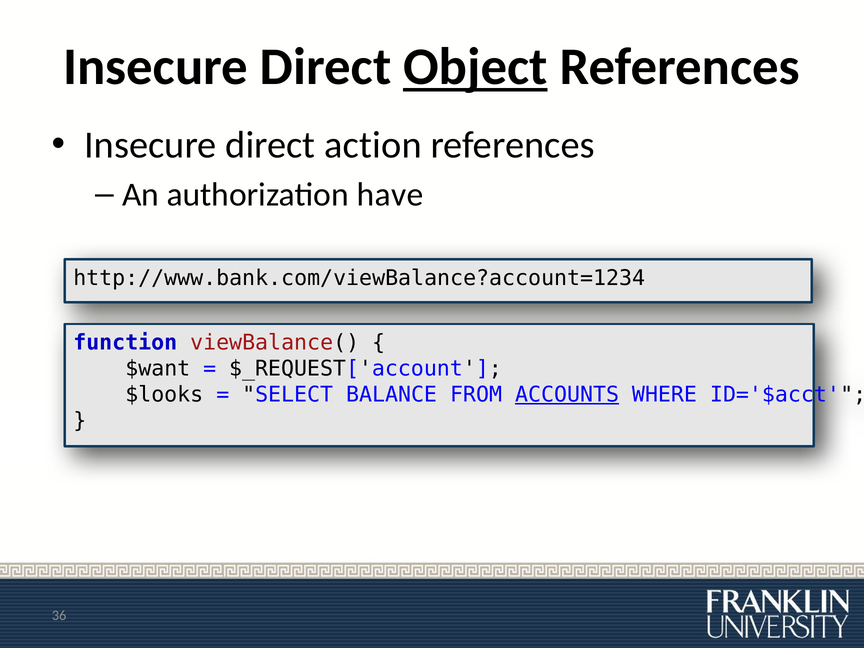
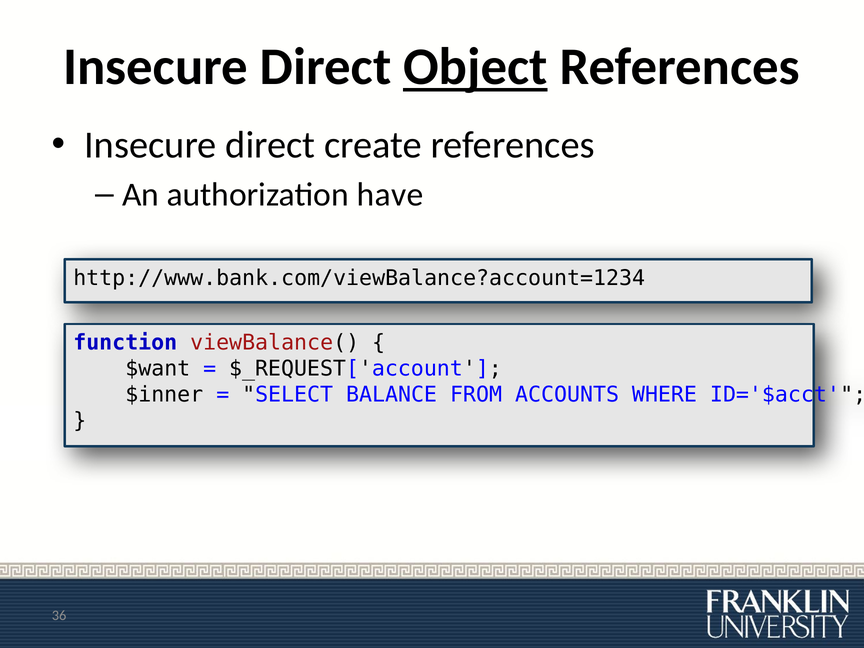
action: action -> create
$looks: $looks -> $inner
ACCOUNTS underline: present -> none
